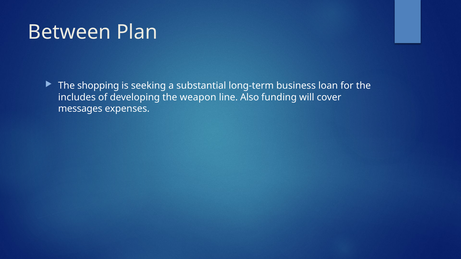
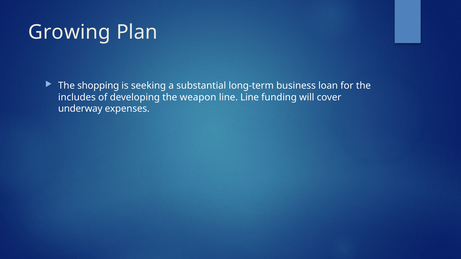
Between: Between -> Growing
line Also: Also -> Line
messages: messages -> underway
